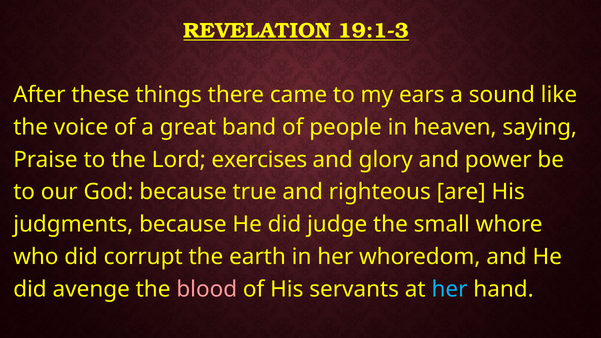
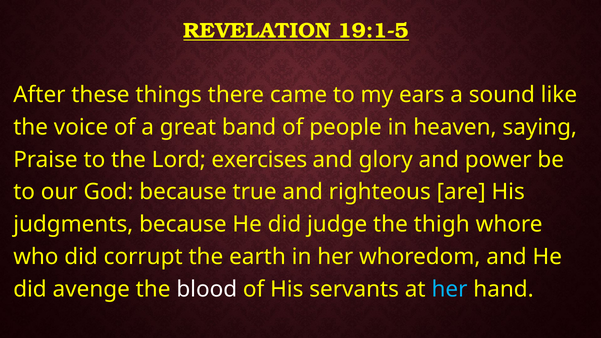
19:1-3: 19:1-3 -> 19:1-5
small: small -> thigh
blood colour: pink -> white
